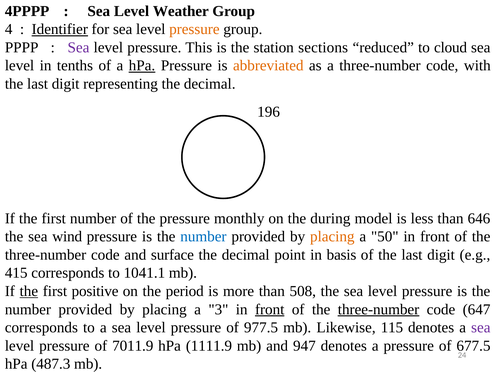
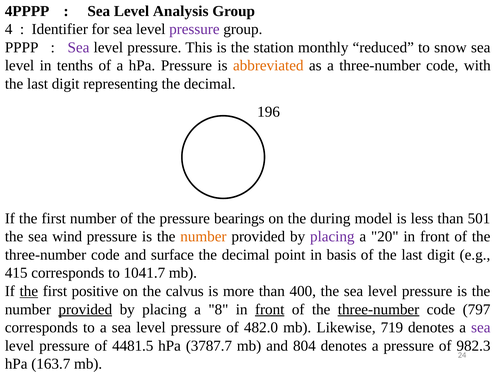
Weather: Weather -> Analysis
Identifier underline: present -> none
pressure at (194, 29) colour: orange -> purple
sections: sections -> monthly
cloud: cloud -> snow
hPa at (142, 66) underline: present -> none
monthly: monthly -> bearings
646: 646 -> 501
number at (203, 237) colour: blue -> orange
placing at (332, 237) colour: orange -> purple
50: 50 -> 20
1041.1: 1041.1 -> 1041.7
period: period -> calvus
508: 508 -> 400
provided at (85, 309) underline: none -> present
3: 3 -> 8
647: 647 -> 797
977.5: 977.5 -> 482.0
115: 115 -> 719
7011.9: 7011.9 -> 4481.5
1111.9: 1111.9 -> 3787.7
947: 947 -> 804
677.5: 677.5 -> 982.3
487.3: 487.3 -> 163.7
